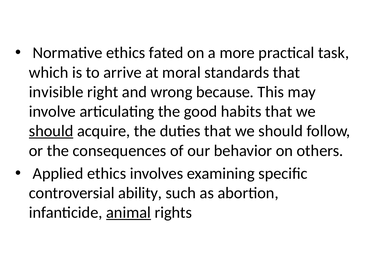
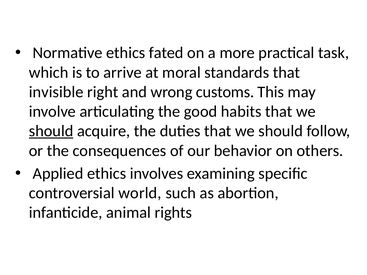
because: because -> customs
ability: ability -> world
animal underline: present -> none
